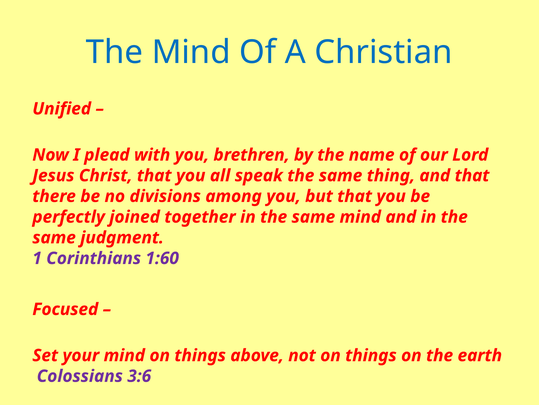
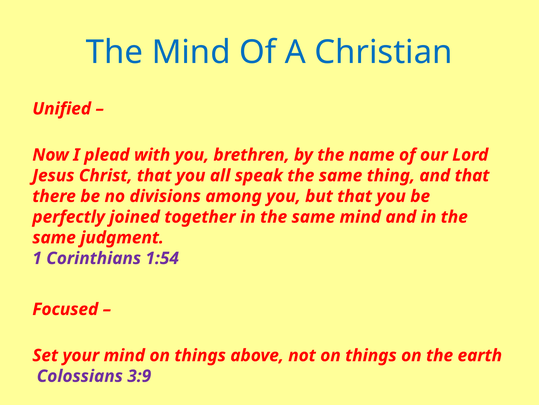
1:60: 1:60 -> 1:54
3:6: 3:6 -> 3:9
